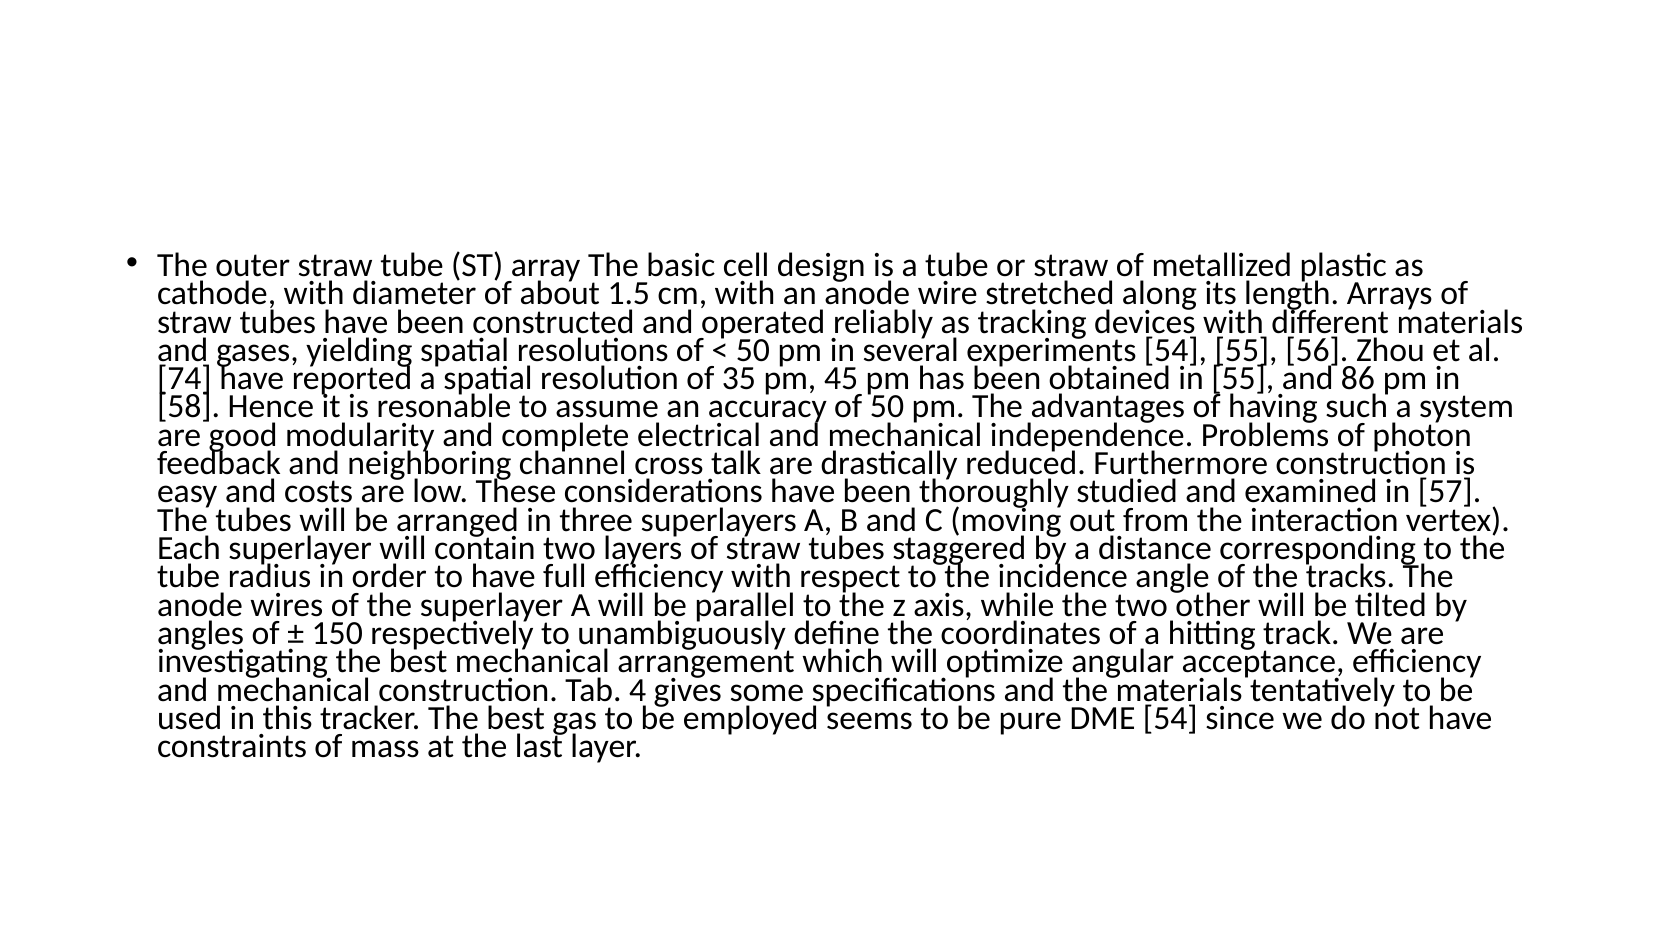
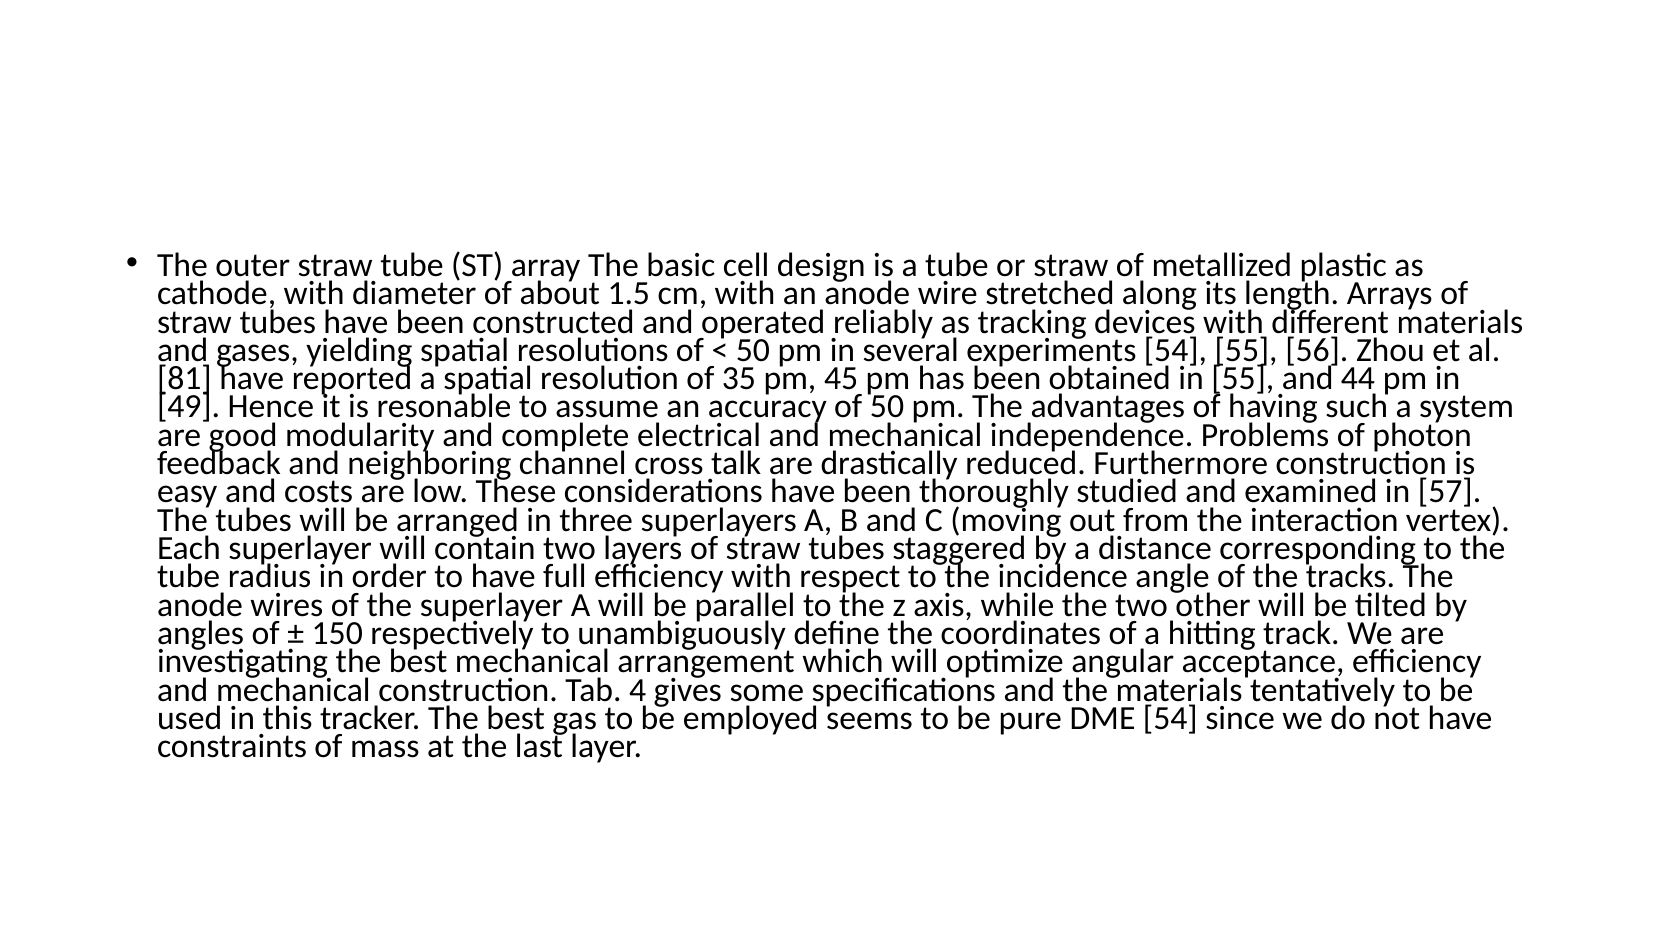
74: 74 -> 81
86: 86 -> 44
58: 58 -> 49
